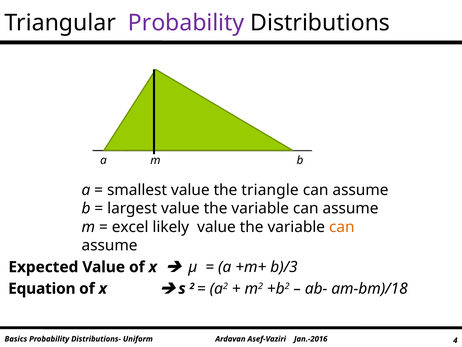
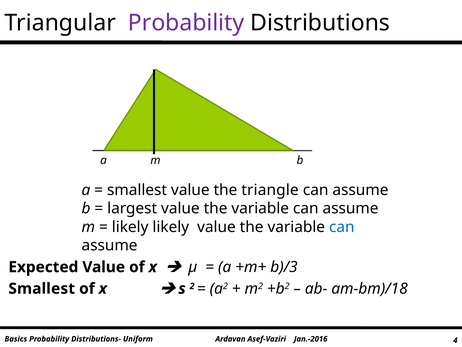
excel at (130, 227): excel -> likely
can at (342, 227) colour: orange -> blue
Equation at (42, 288): Equation -> Smallest
